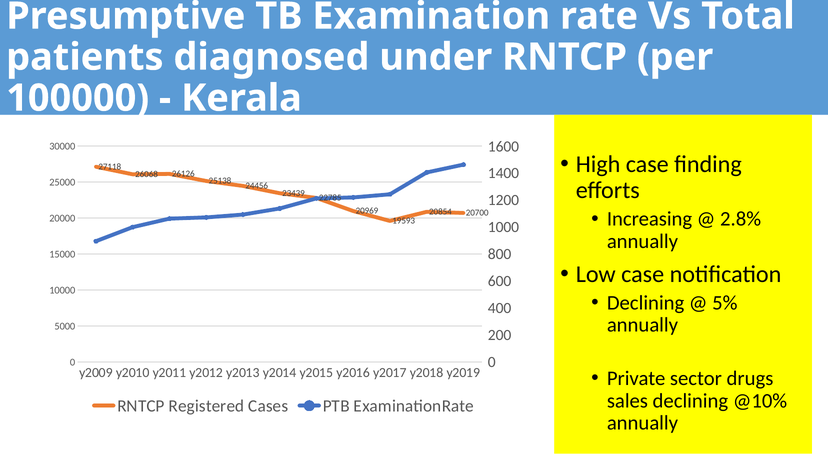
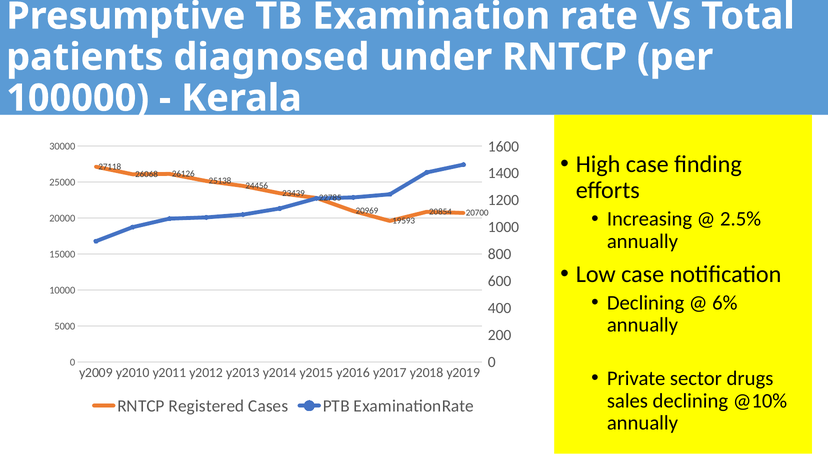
2.8%: 2.8% -> 2.5%
5%: 5% -> 6%
